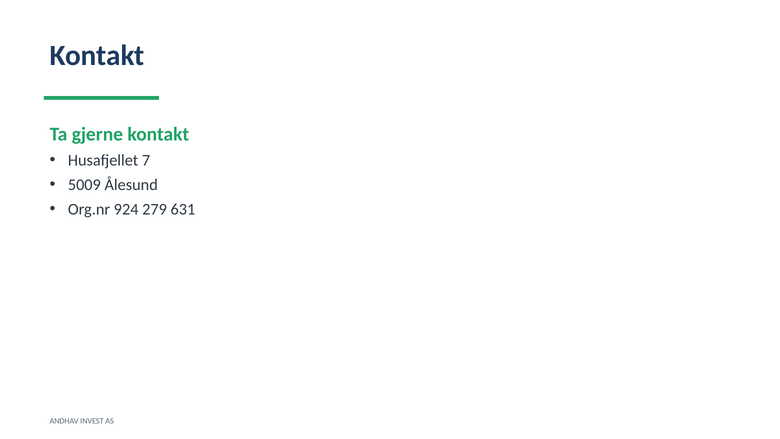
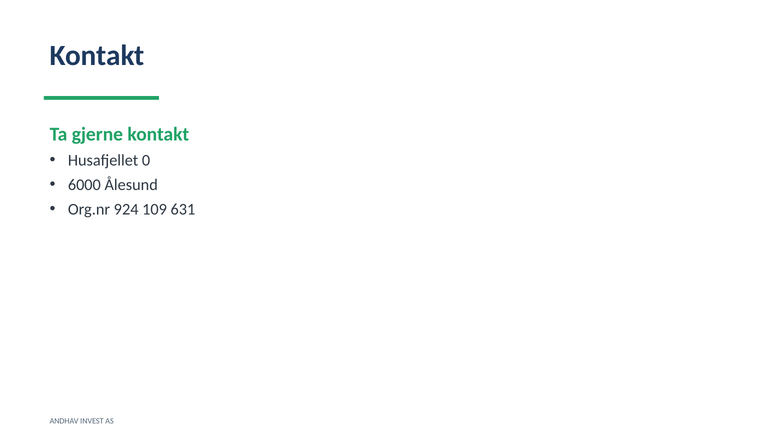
7: 7 -> 0
5009: 5009 -> 6000
279: 279 -> 109
